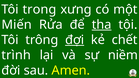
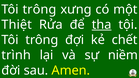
trong at (39, 9): trong -> trông
Miến: Miến -> Thiệt
đợi underline: present -> none
